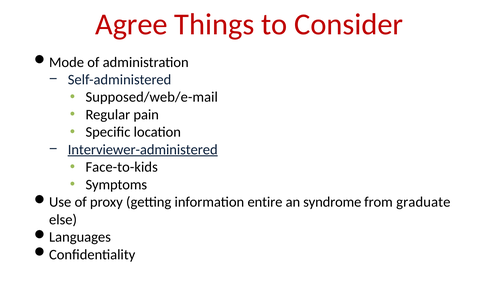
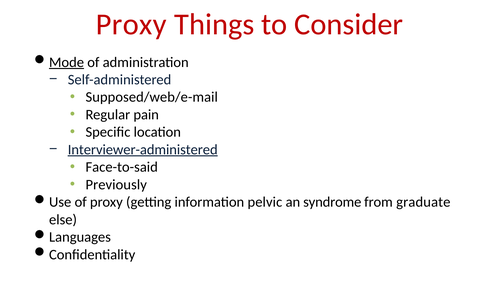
Agree at (131, 24): Agree -> Proxy
Mode underline: none -> present
Face-to-kids: Face-to-kids -> Face-to-said
Symptoms: Symptoms -> Previously
entire: entire -> pelvic
